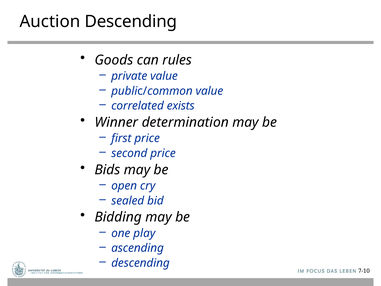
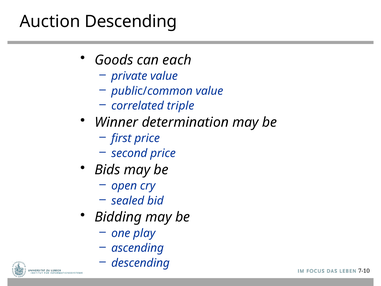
rules: rules -> each
exists: exists -> triple
